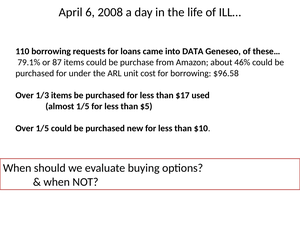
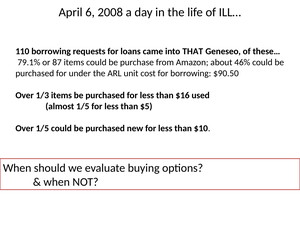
DATA: DATA -> THAT
$96.58: $96.58 -> $90.50
$17: $17 -> $16
